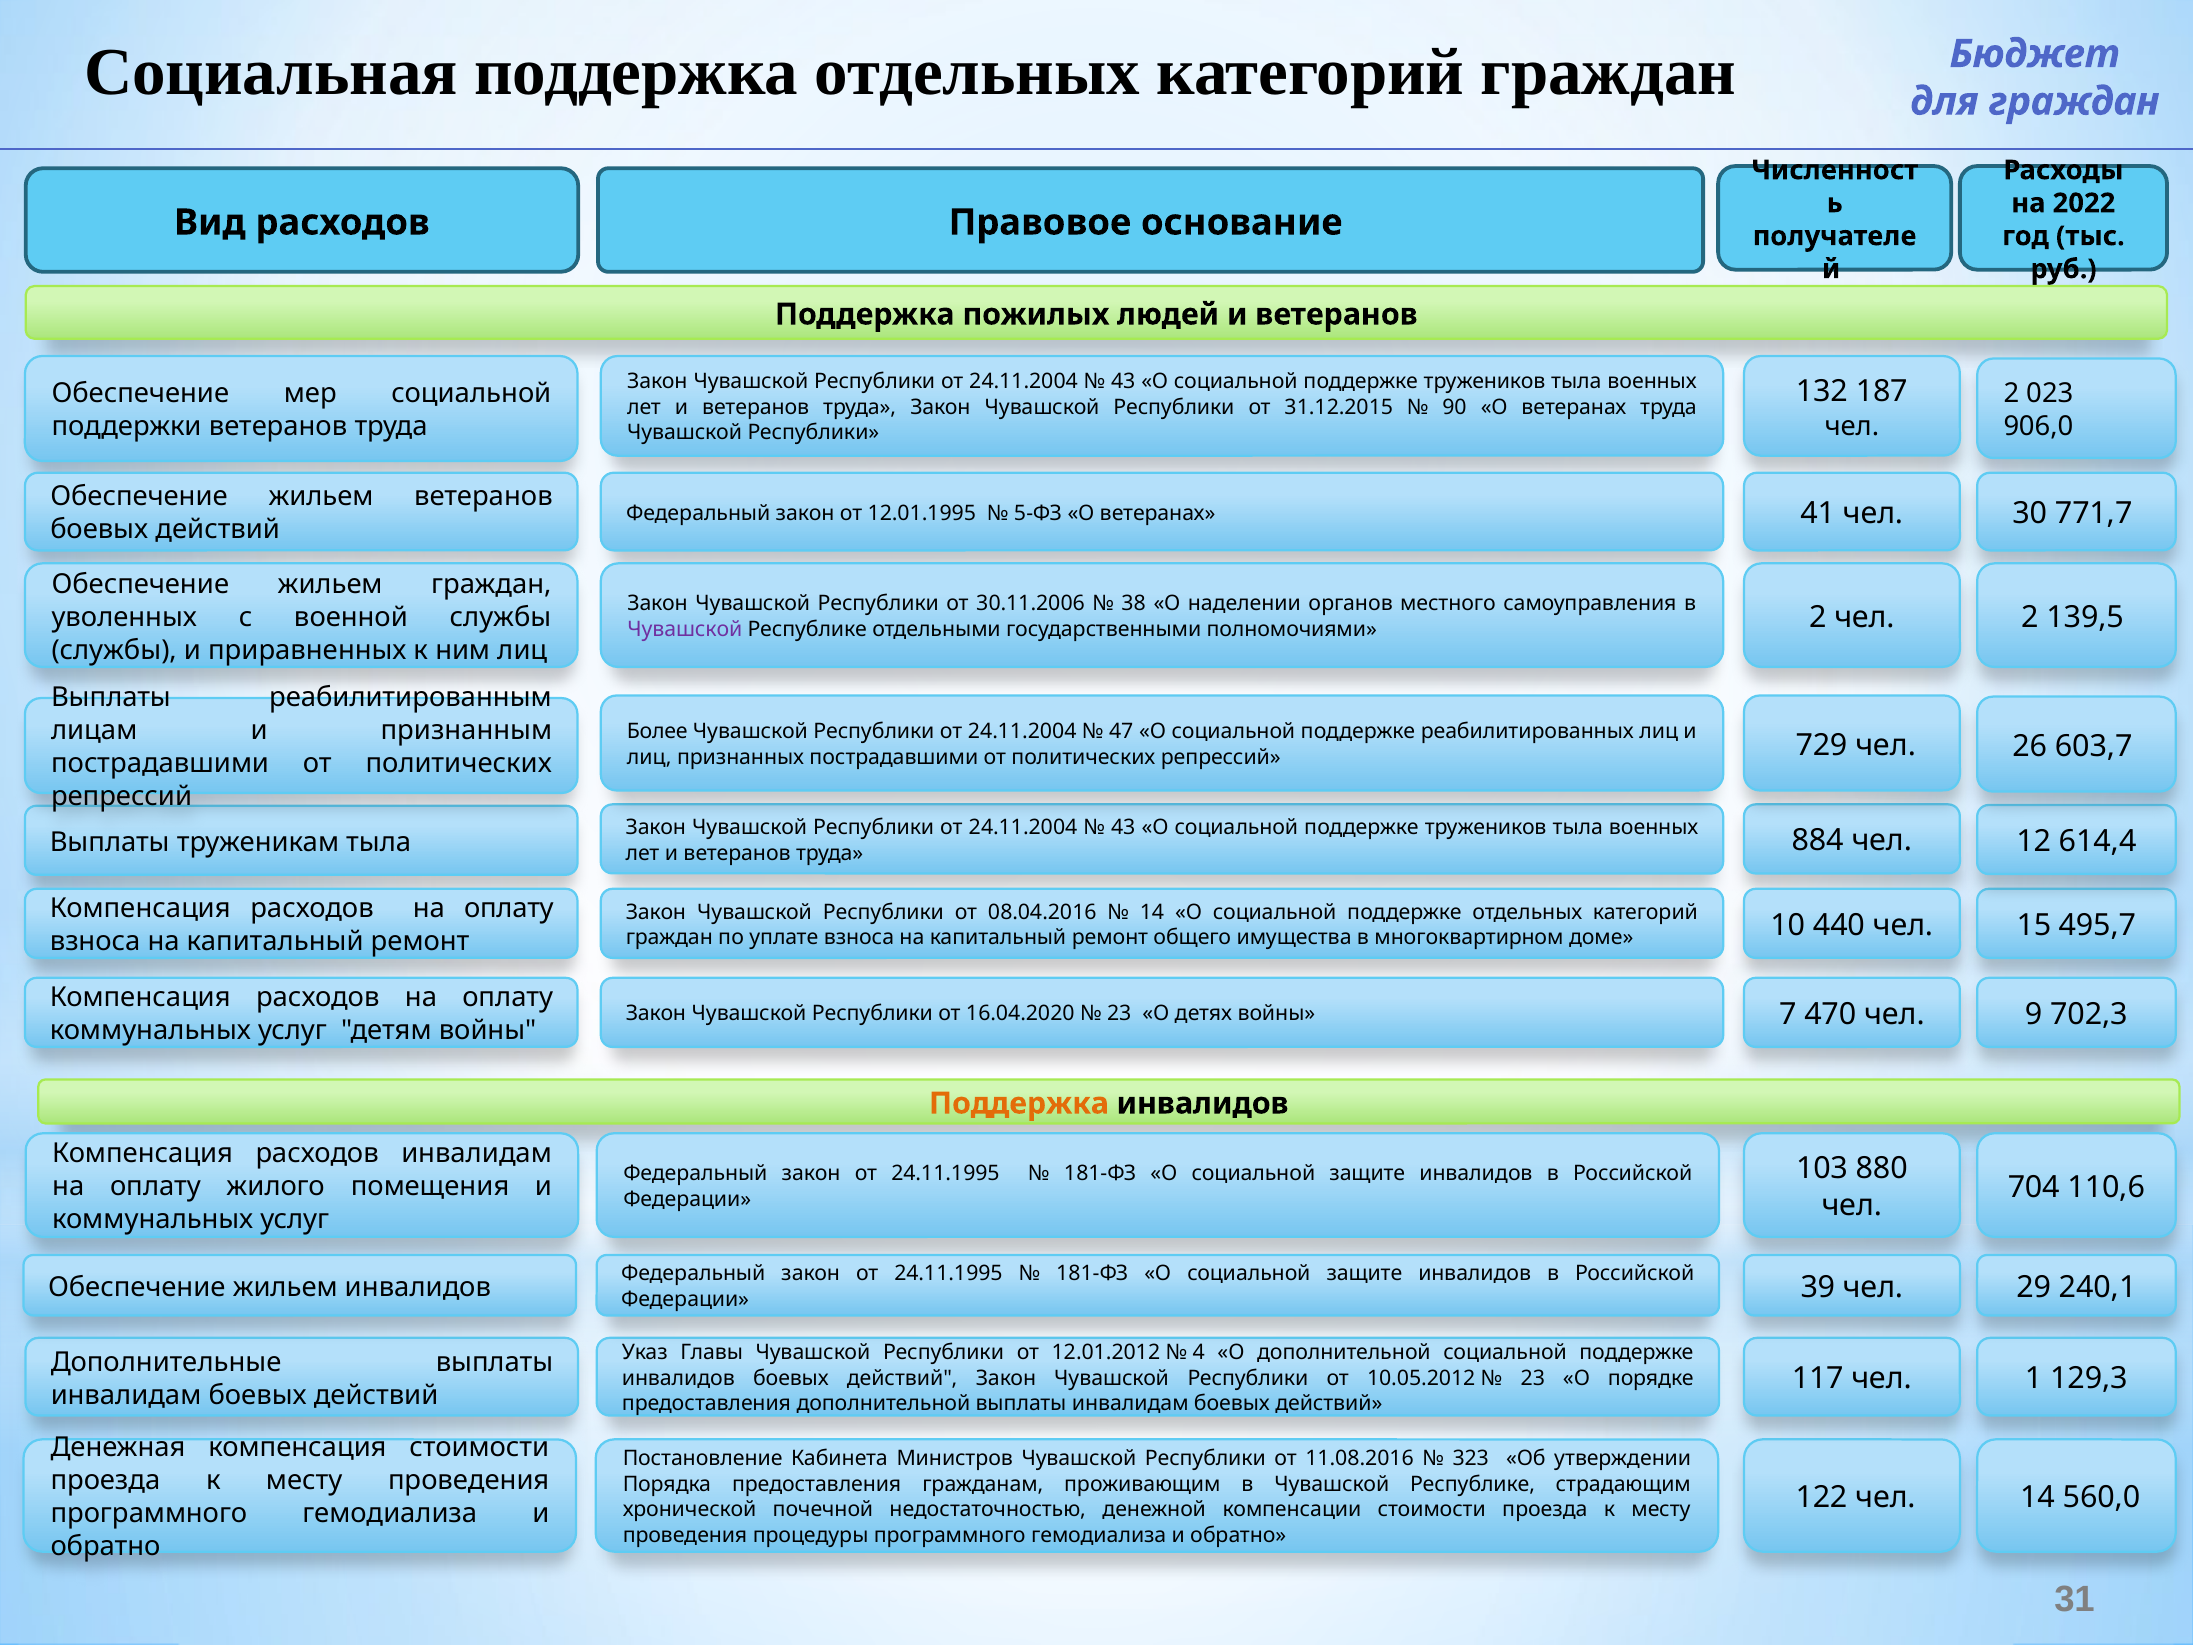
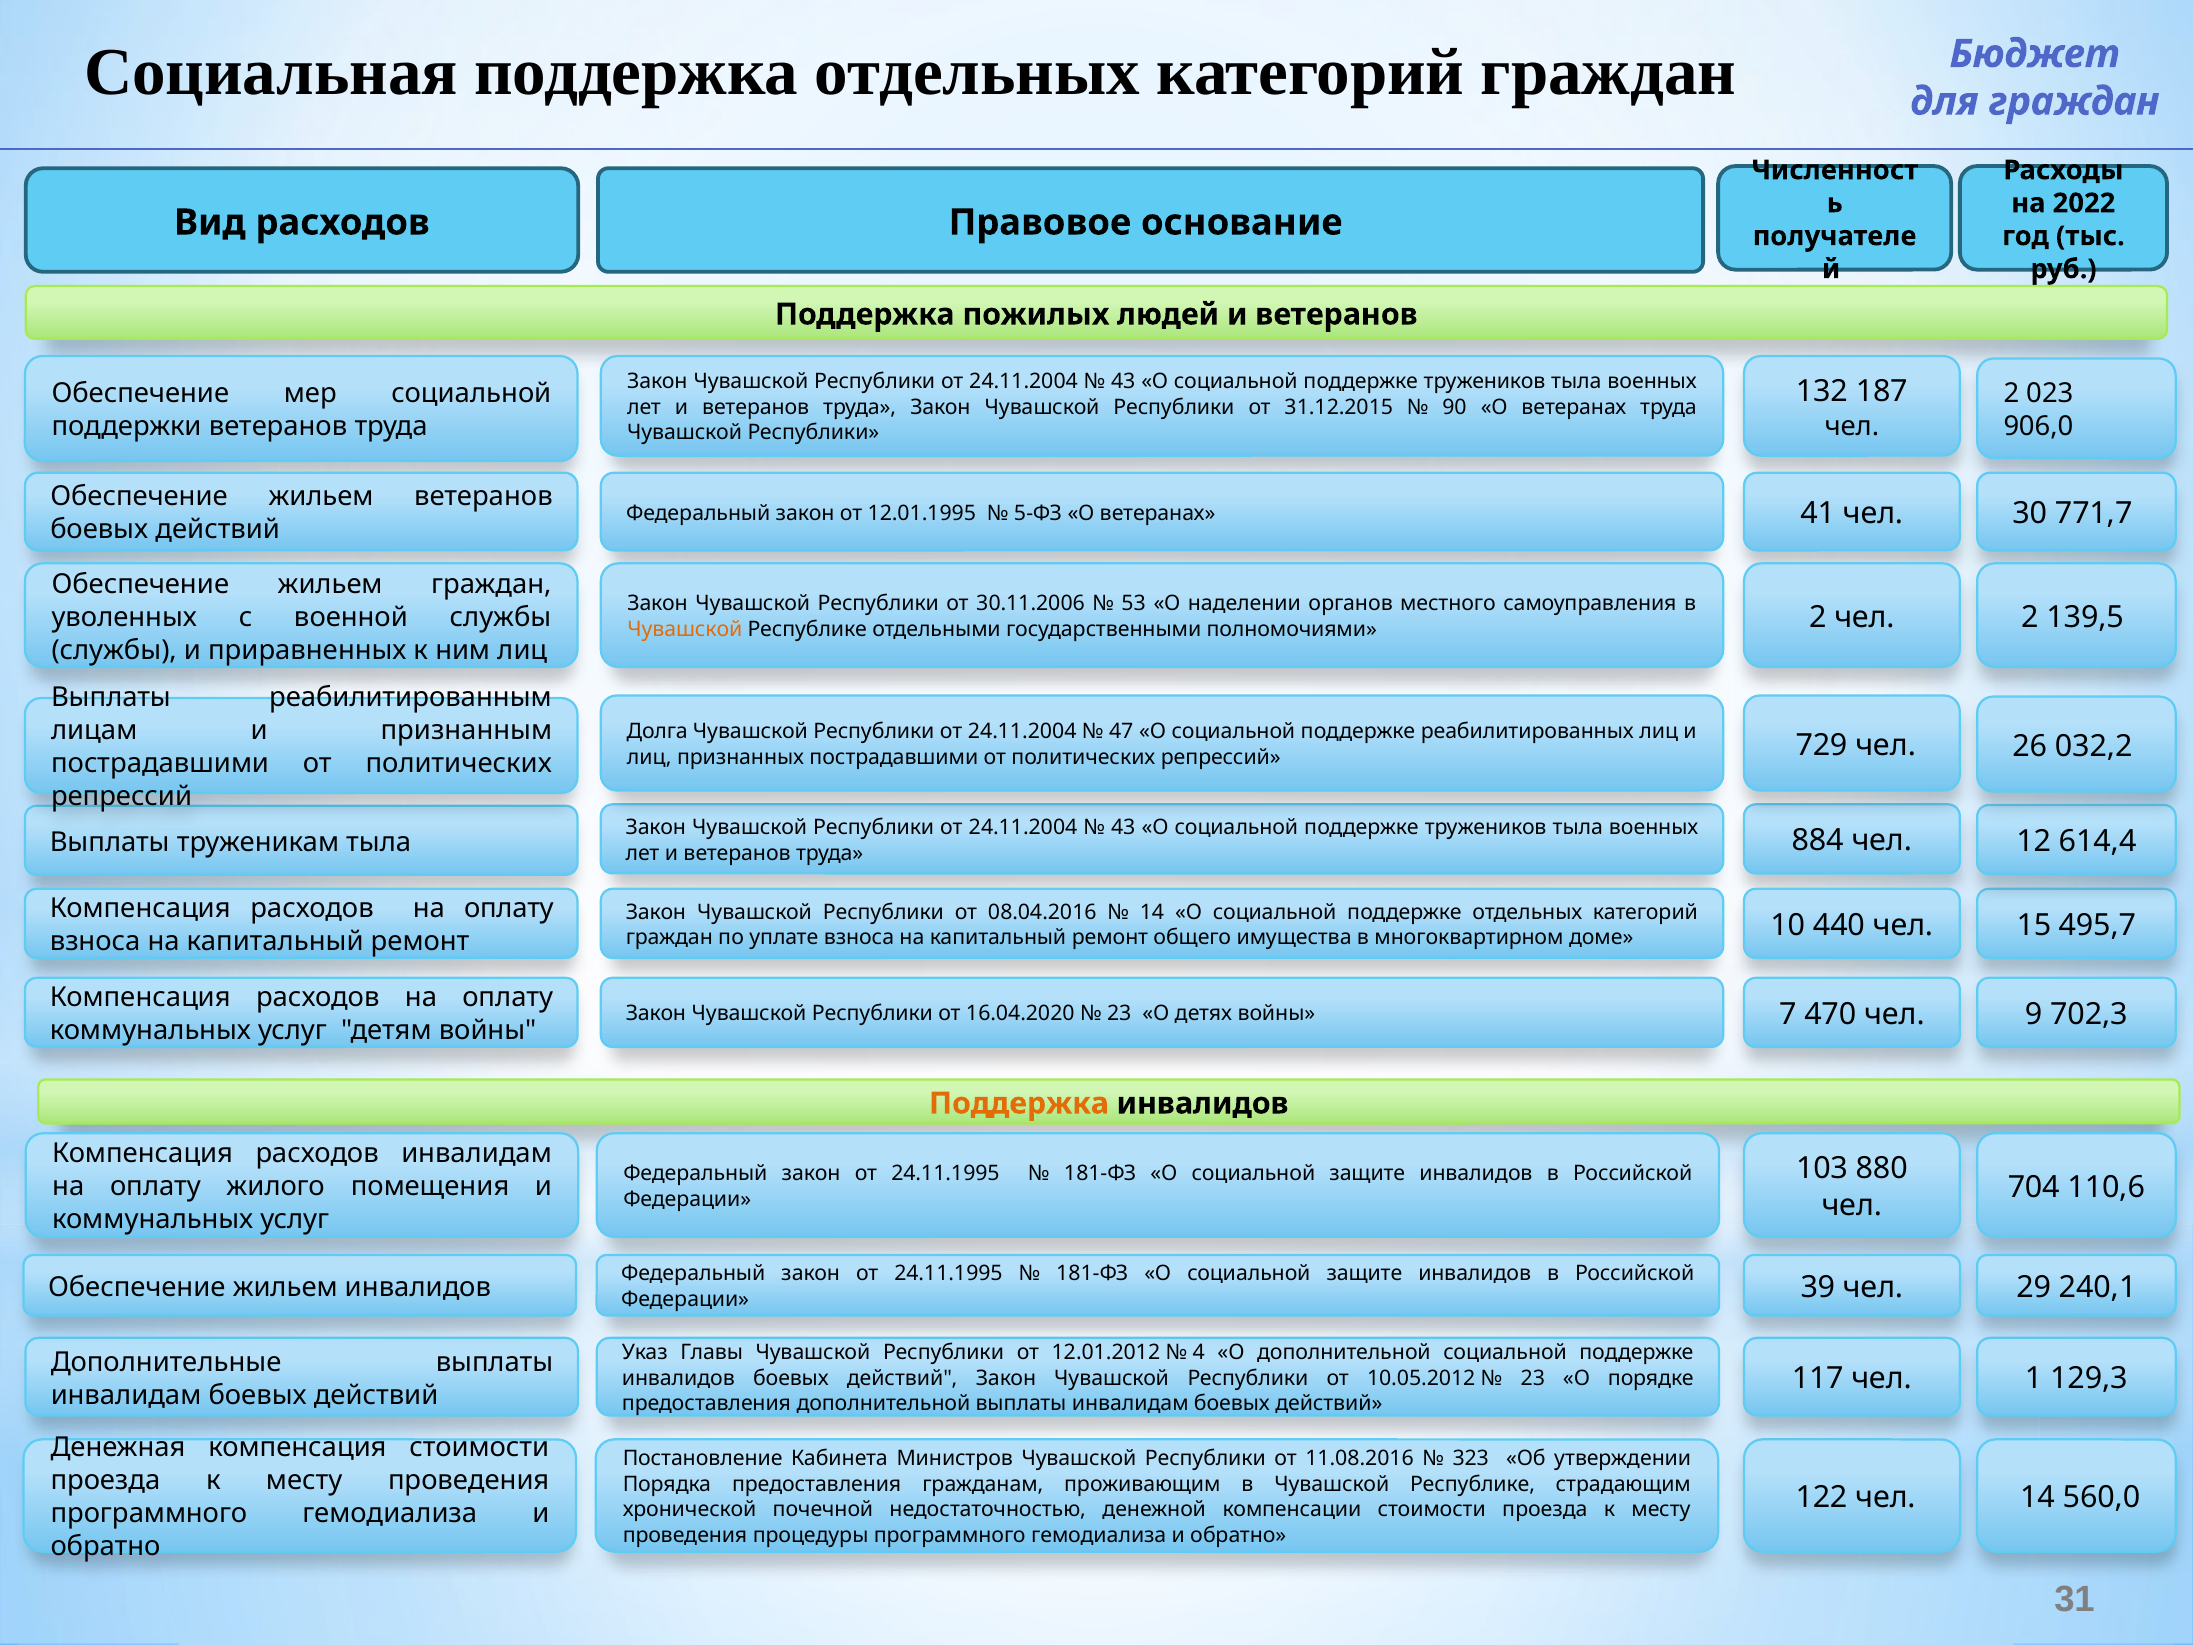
38: 38 -> 53
Чувашской at (685, 629) colour: purple -> orange
Более: Более -> Долга
603,7: 603,7 -> 032,2
